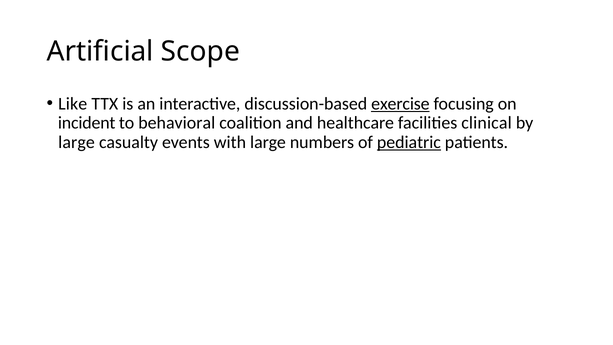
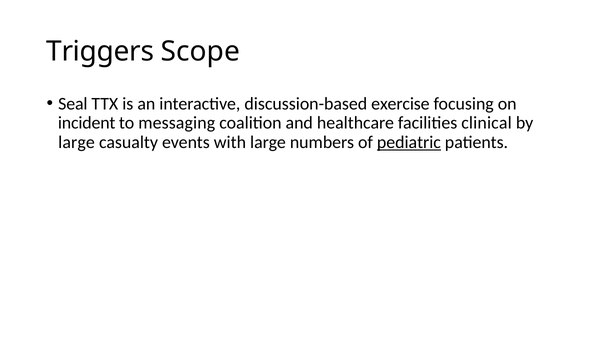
Artificial: Artificial -> Triggers
Like: Like -> Seal
exercise underline: present -> none
behavioral: behavioral -> messaging
